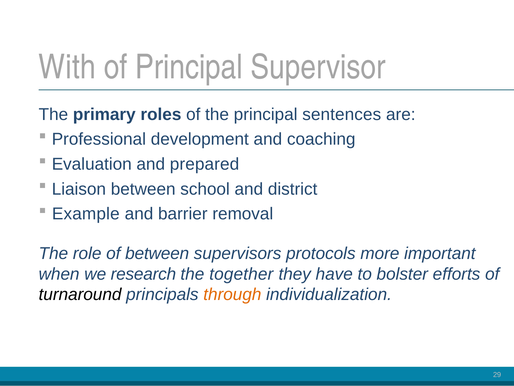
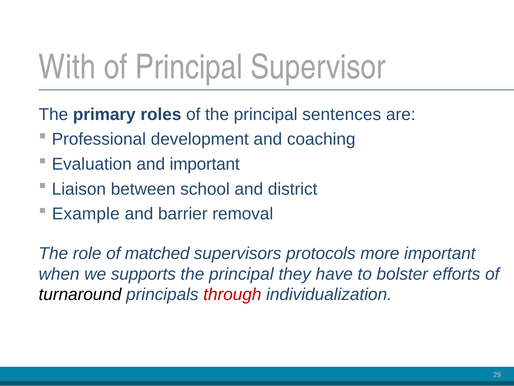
and prepared: prepared -> important
of between: between -> matched
research: research -> supports
together at (241, 274): together -> principal
through colour: orange -> red
